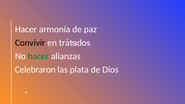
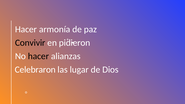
tratados: tratados -> pidieron
hacer at (38, 56) colour: green -> black
plata: plata -> lugar
